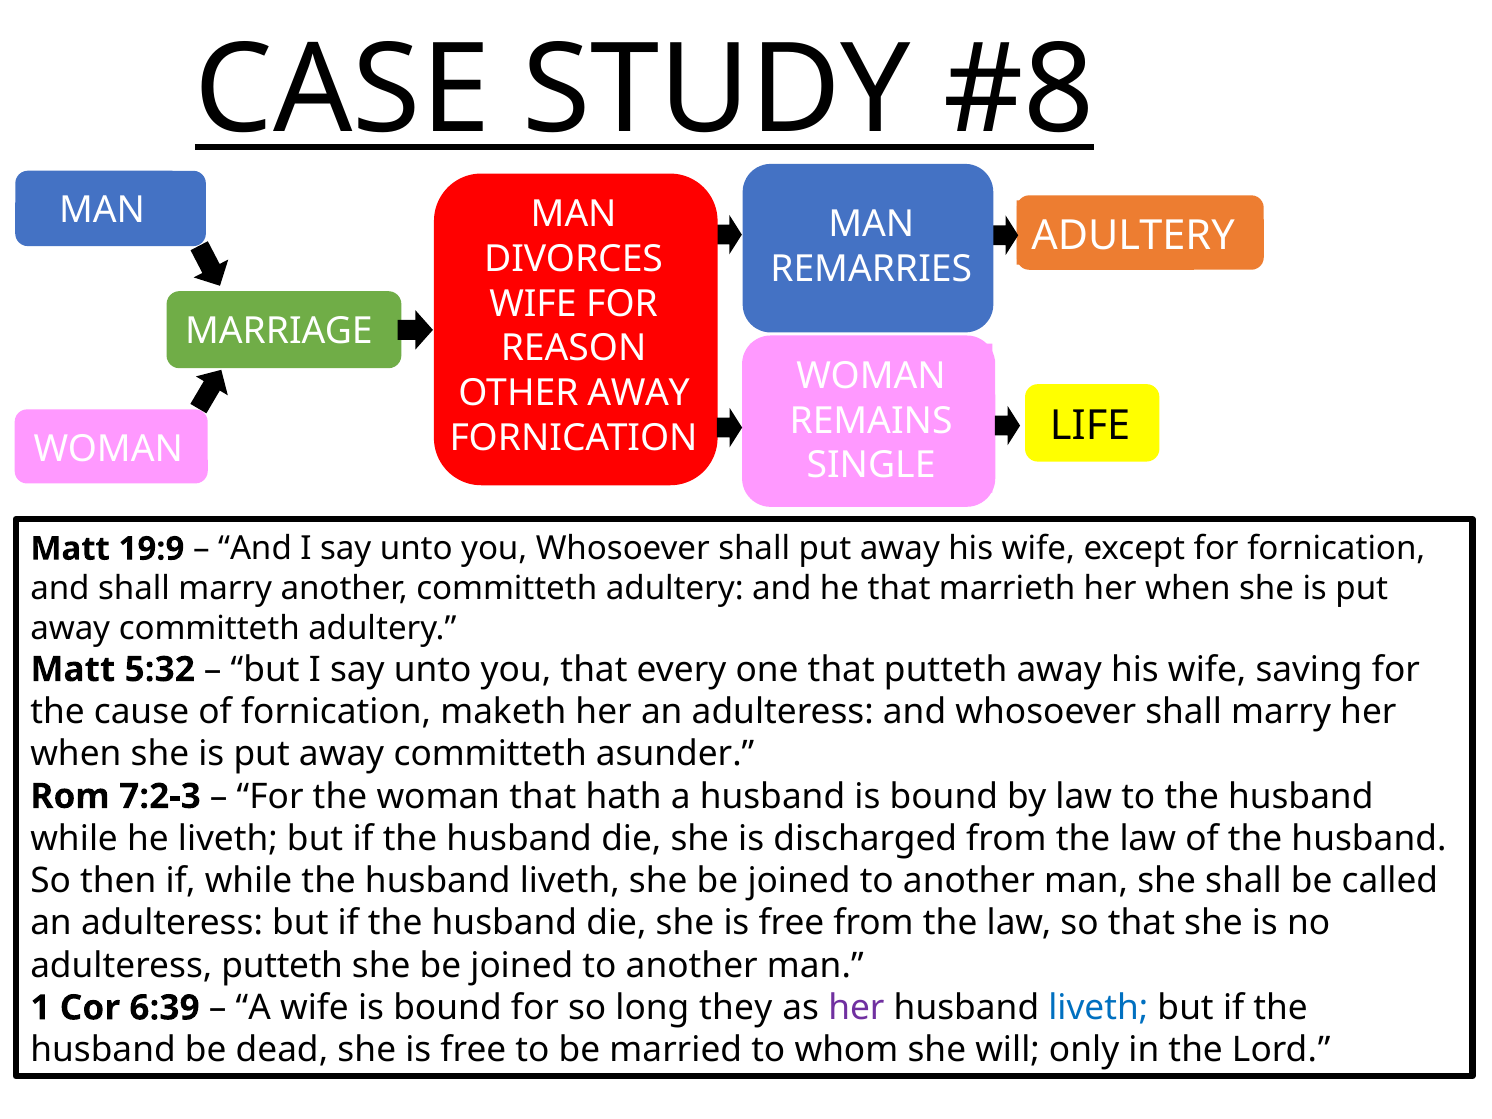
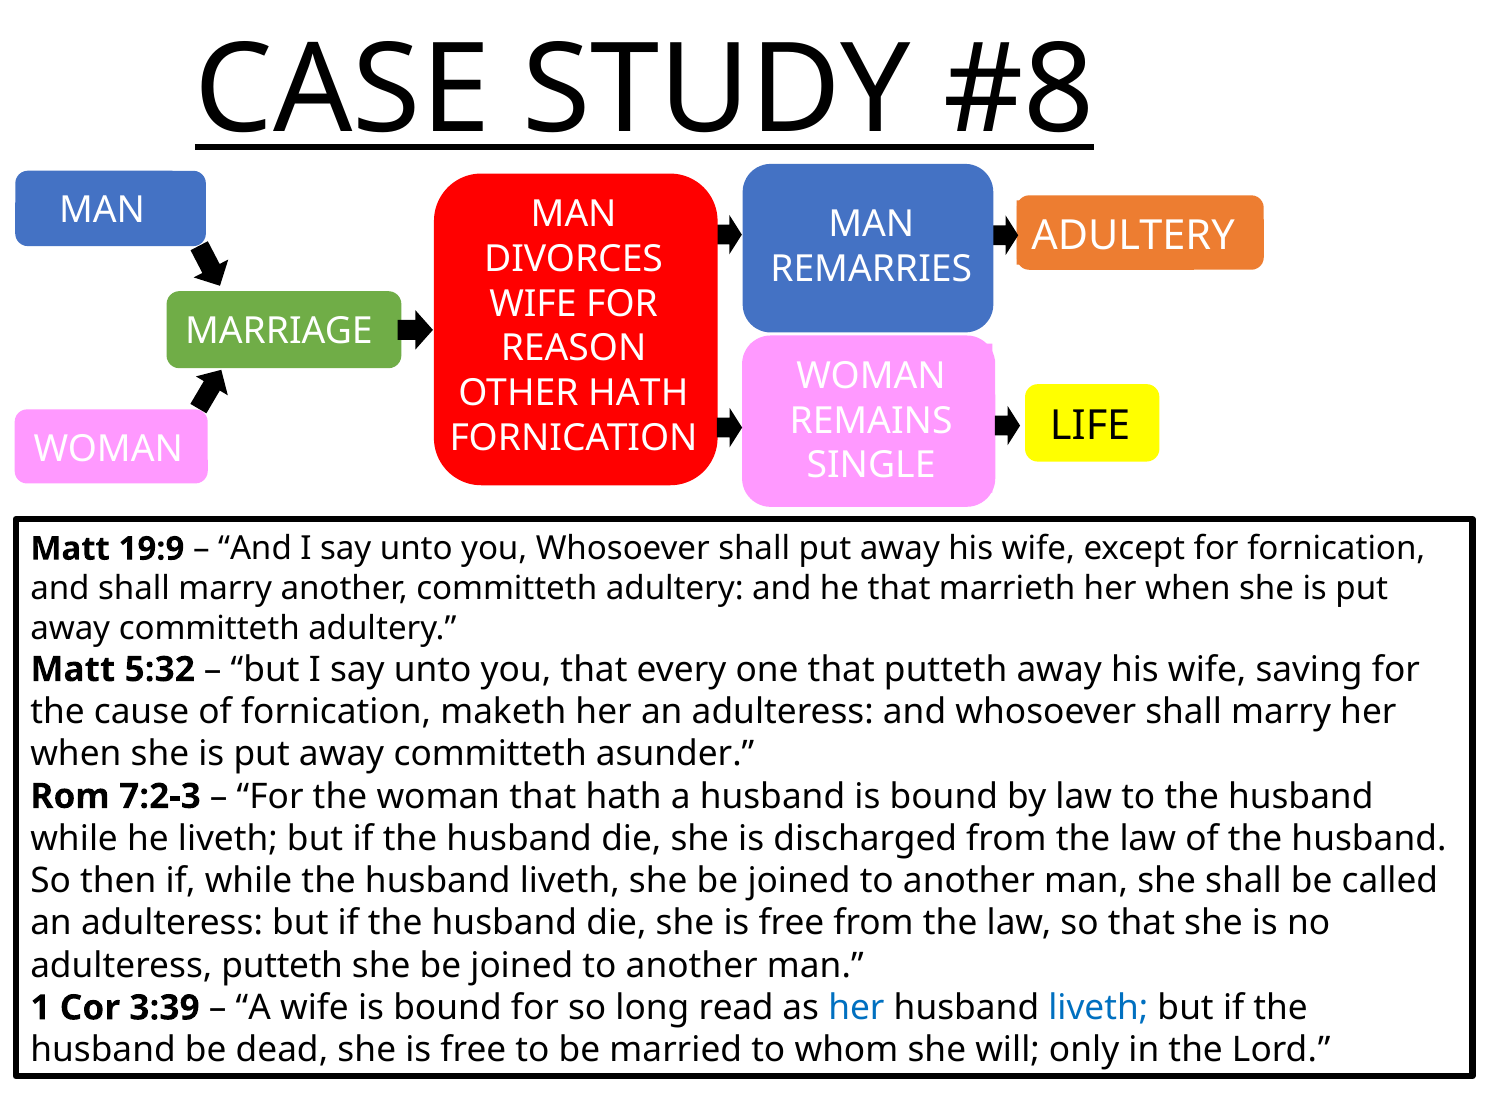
OTHER AWAY: AWAY -> HATH
6:39: 6:39 -> 3:39
they: they -> read
her at (856, 1008) colour: purple -> blue
